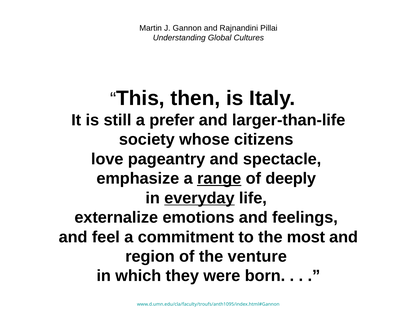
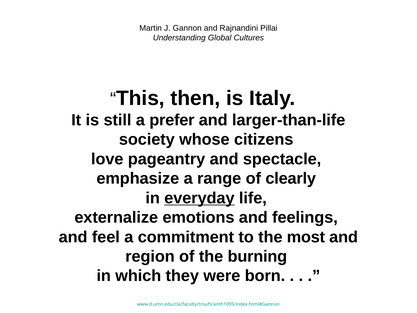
range underline: present -> none
deeply: deeply -> clearly
venture: venture -> burning
